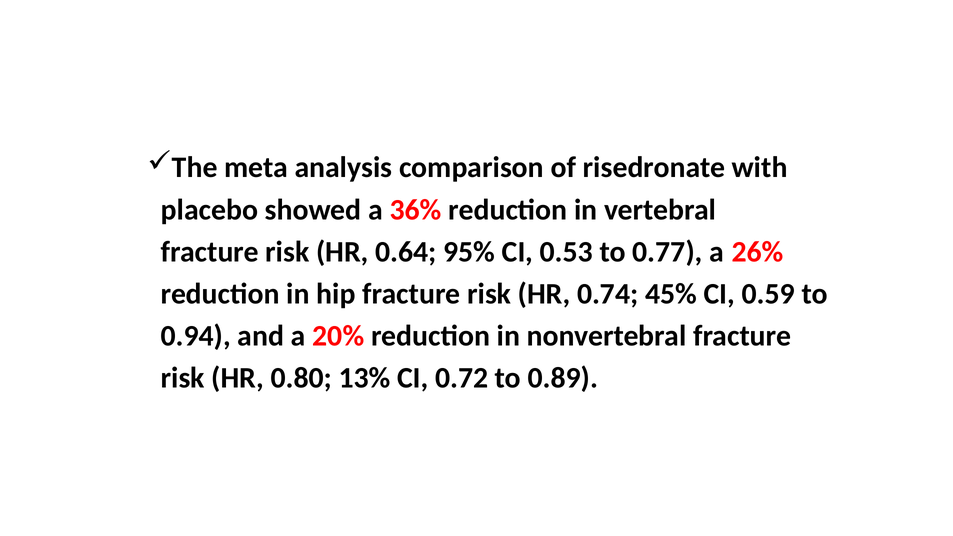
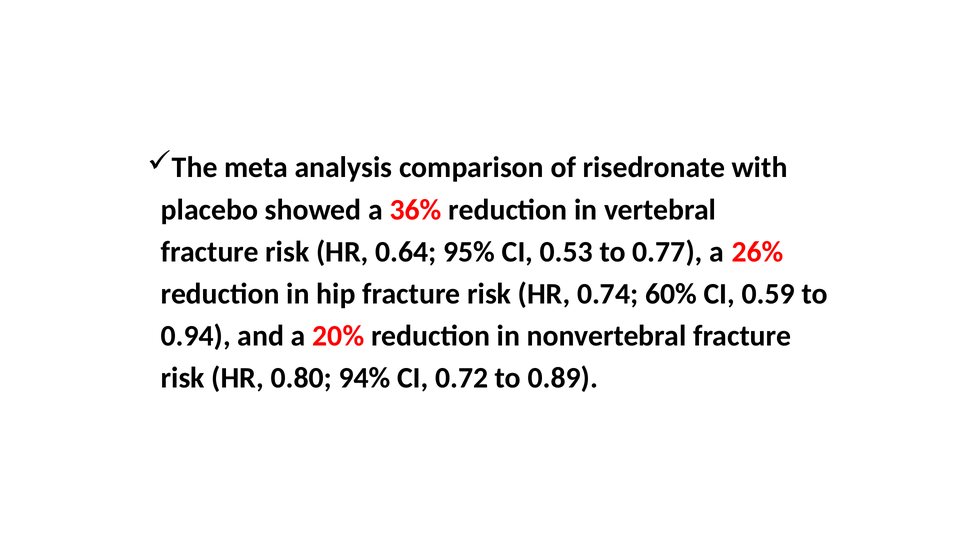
45%: 45% -> 60%
13%: 13% -> 94%
